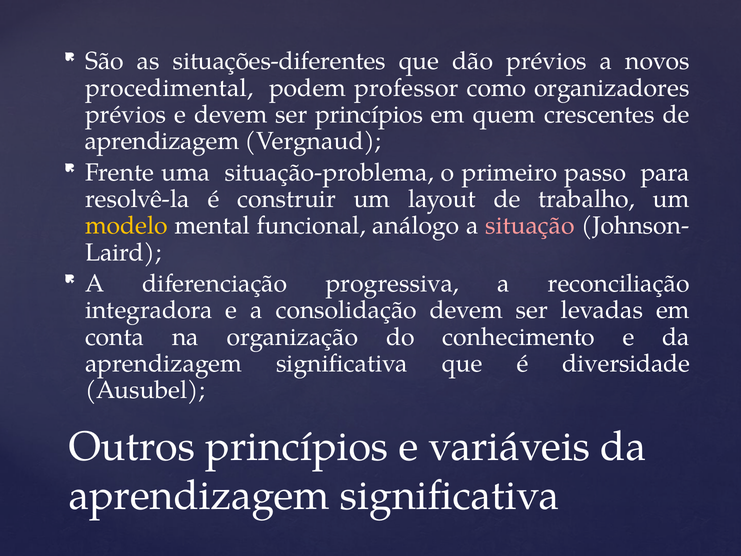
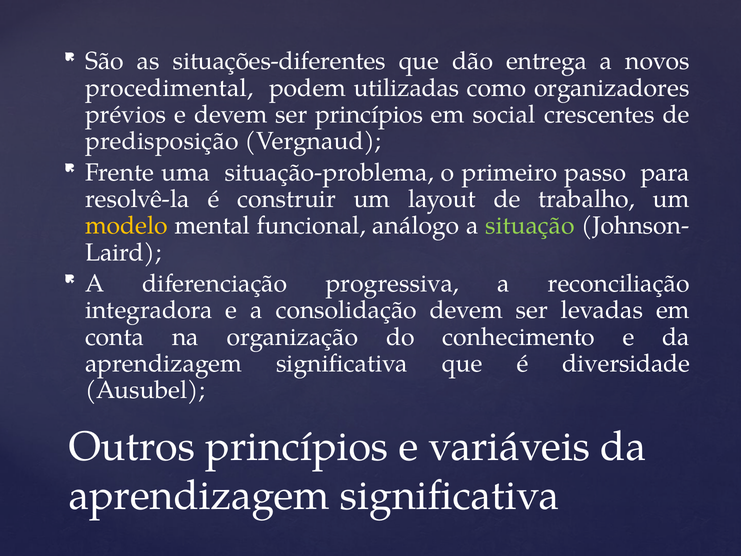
dão prévios: prévios -> entrega
professor: professor -> utilizadas
quem: quem -> social
aprendizagem at (162, 141): aprendizagem -> predisposição
situação colour: pink -> light green
